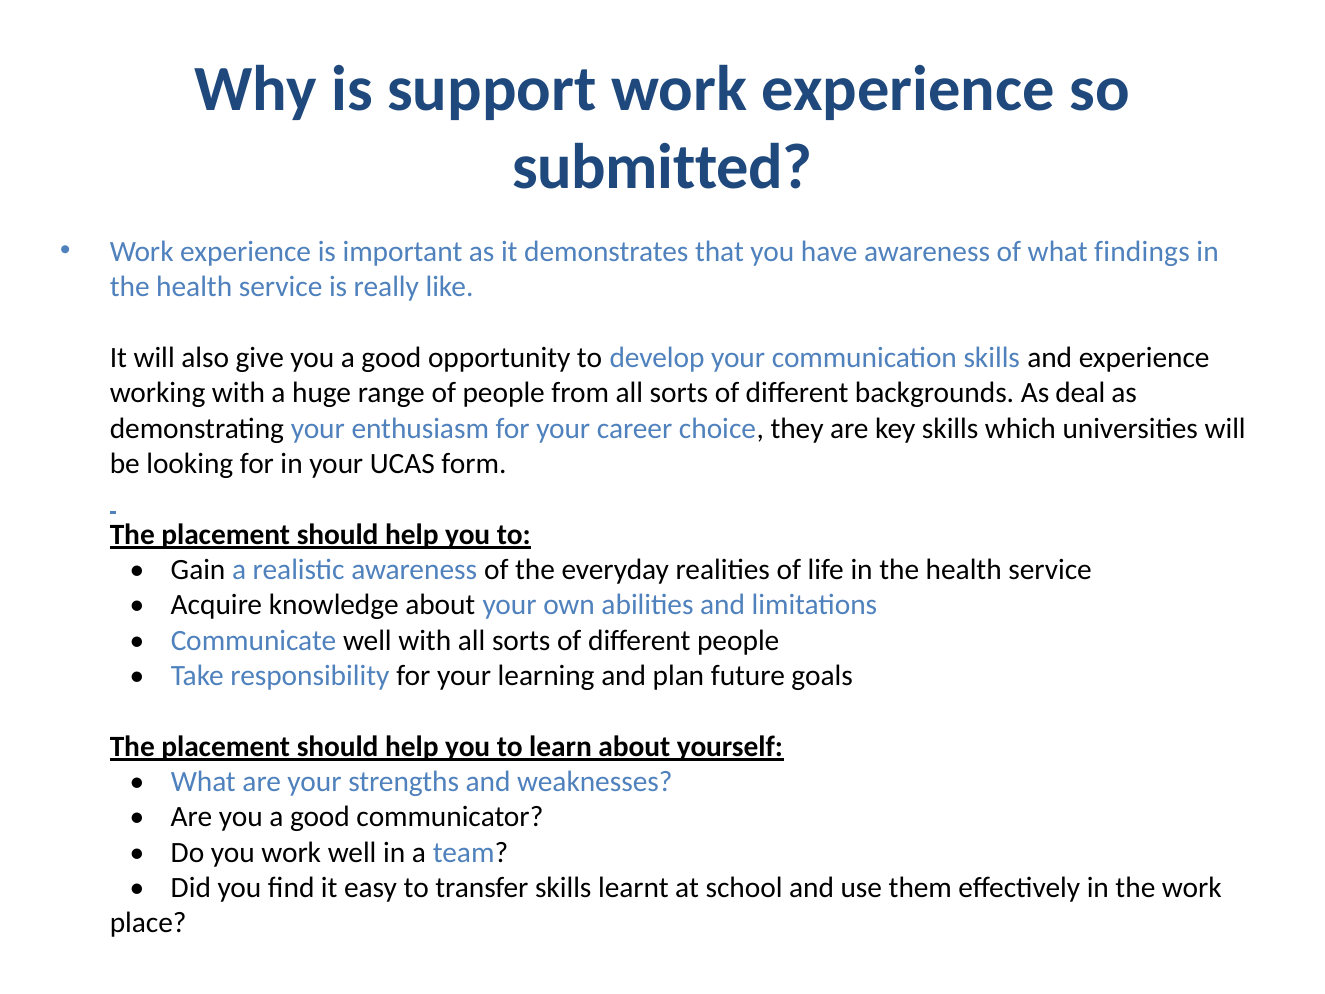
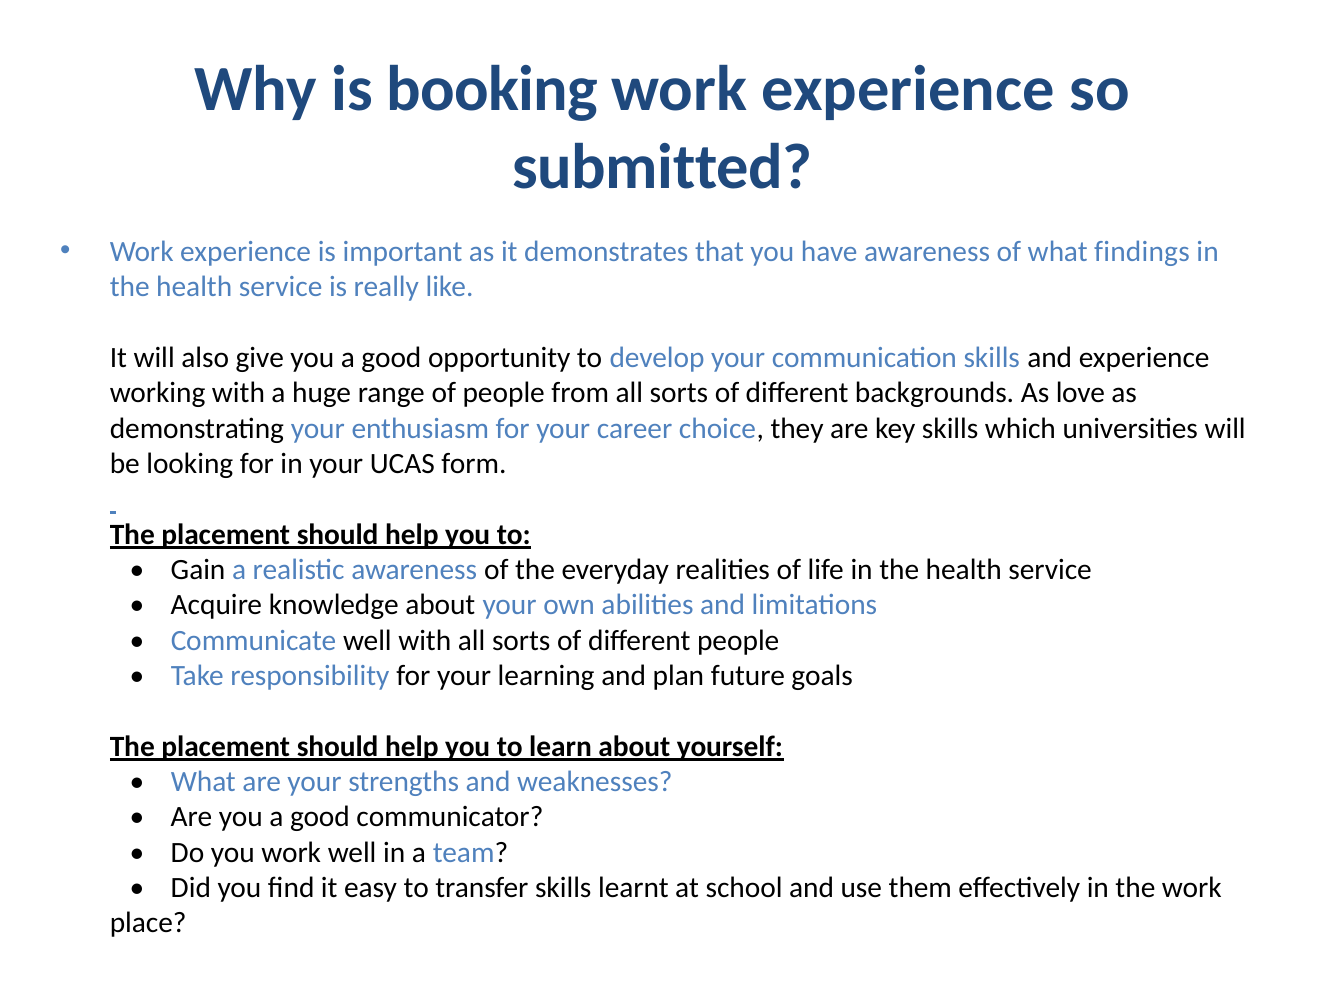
support: support -> booking
deal: deal -> love
